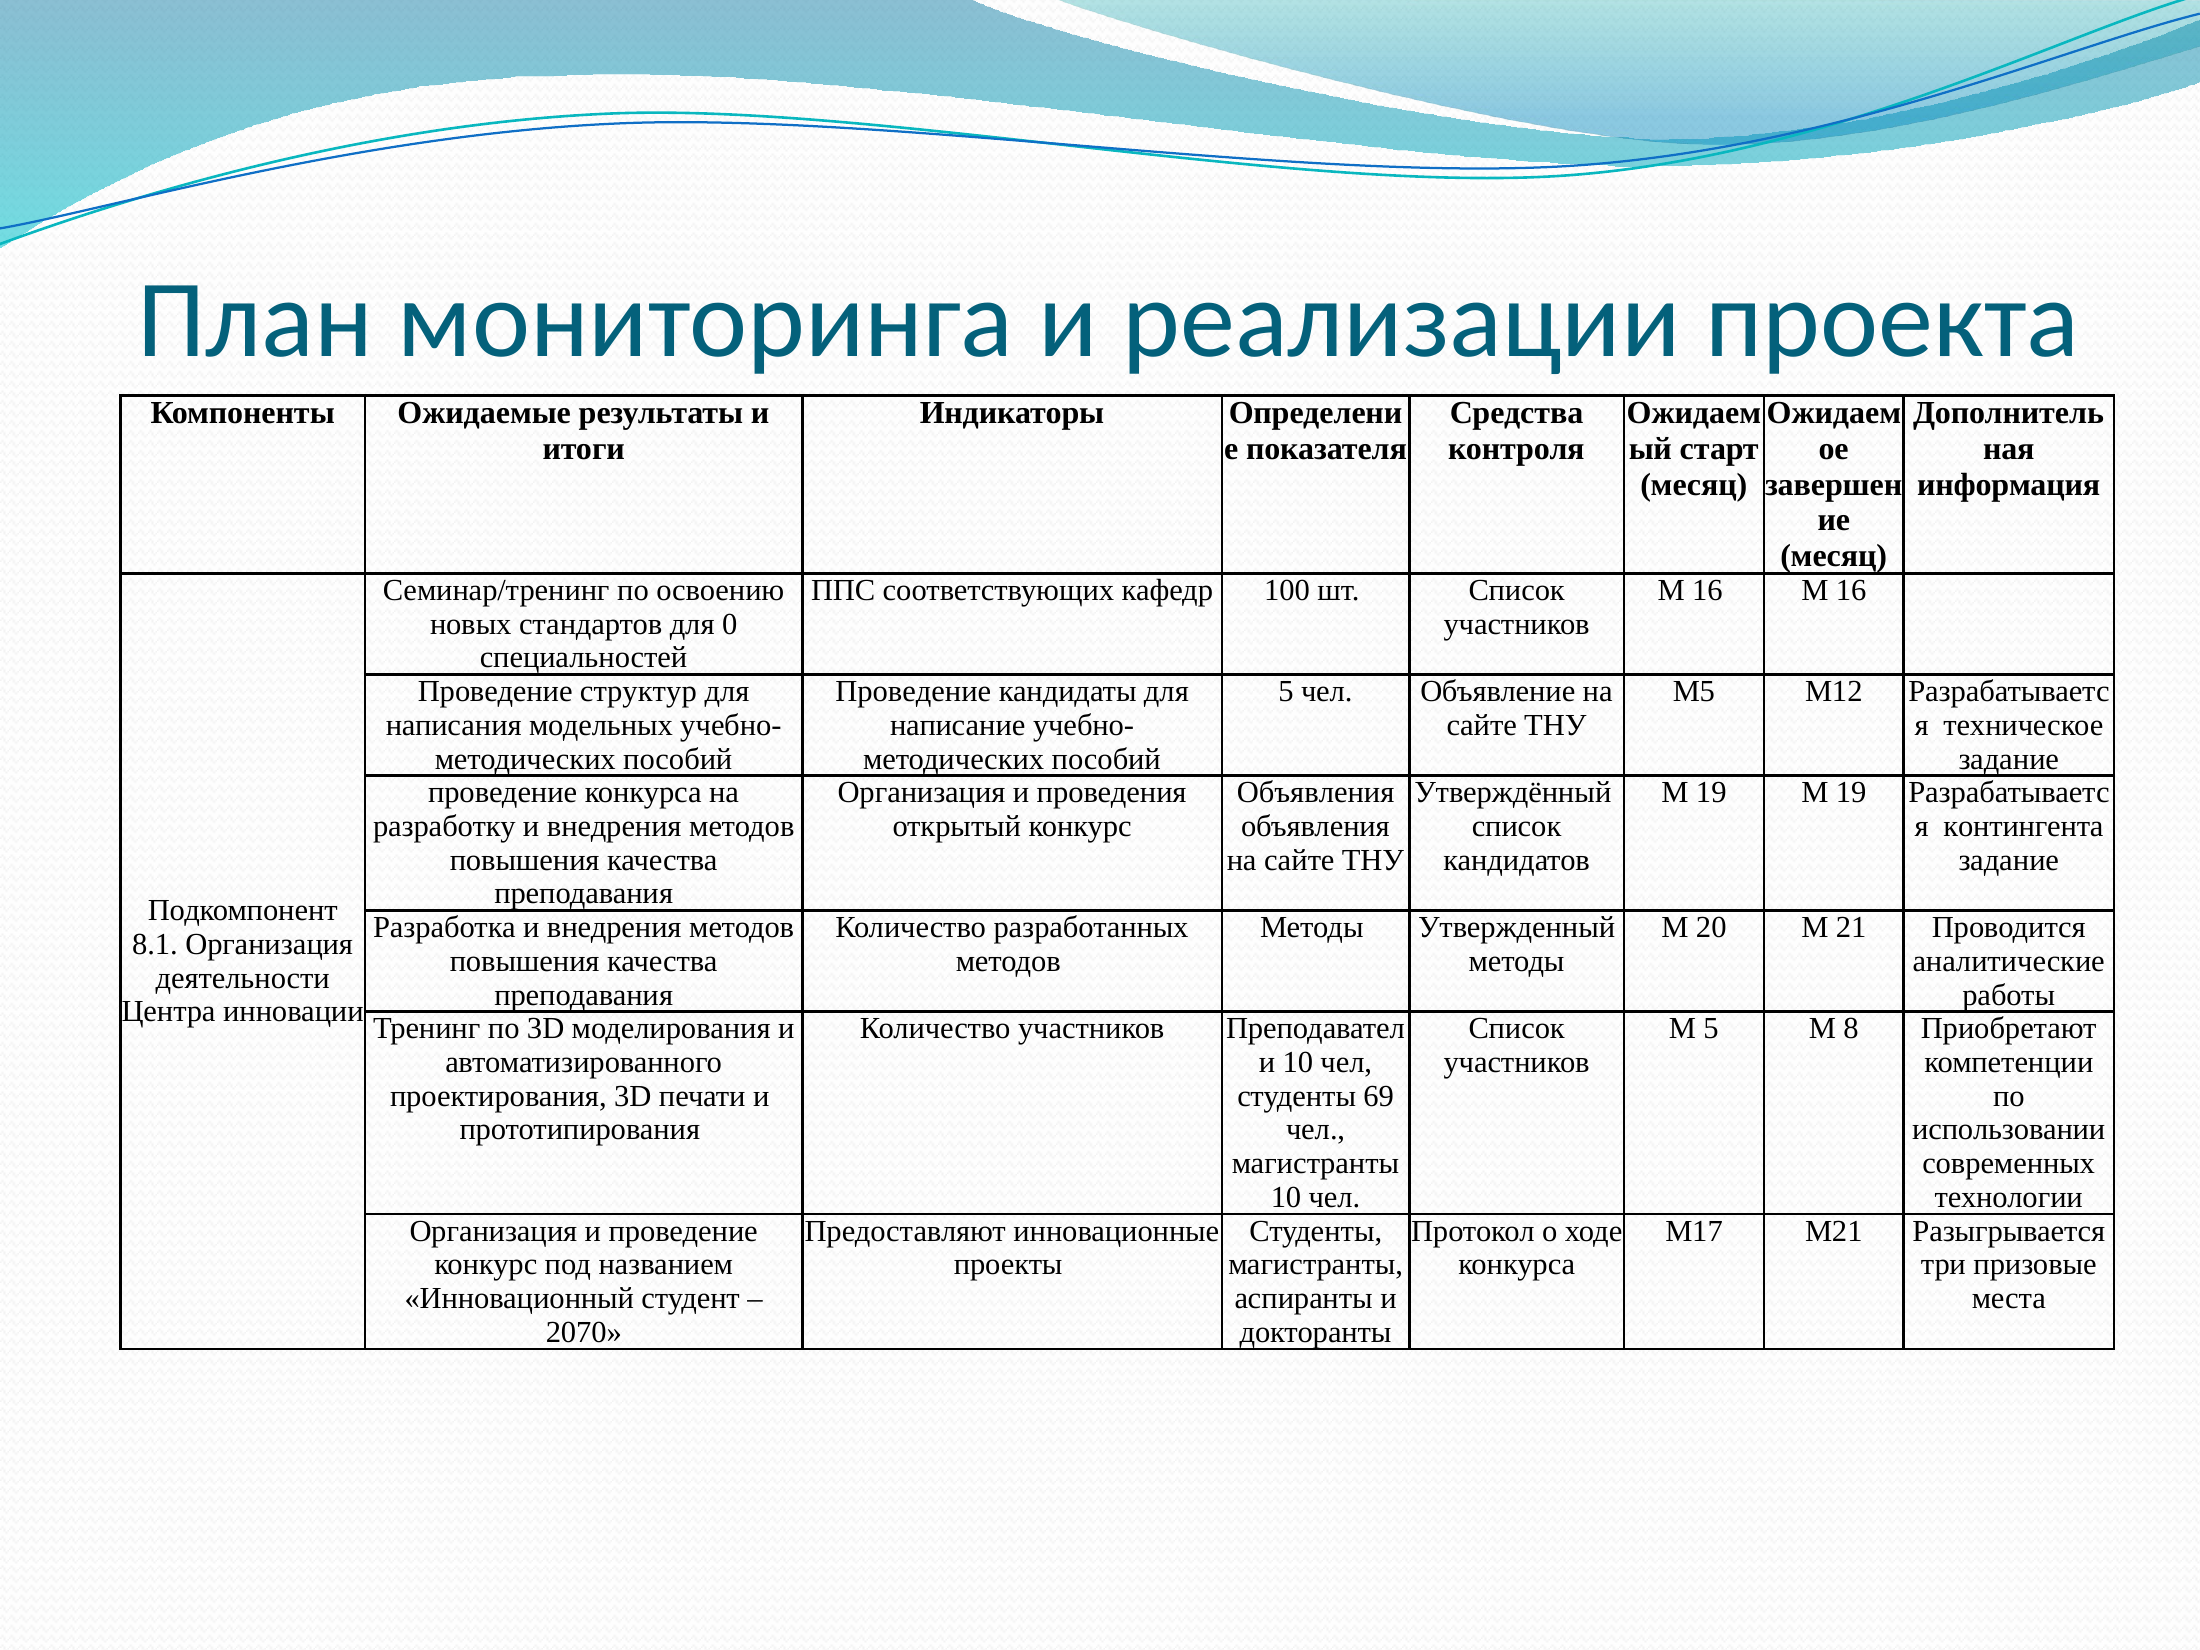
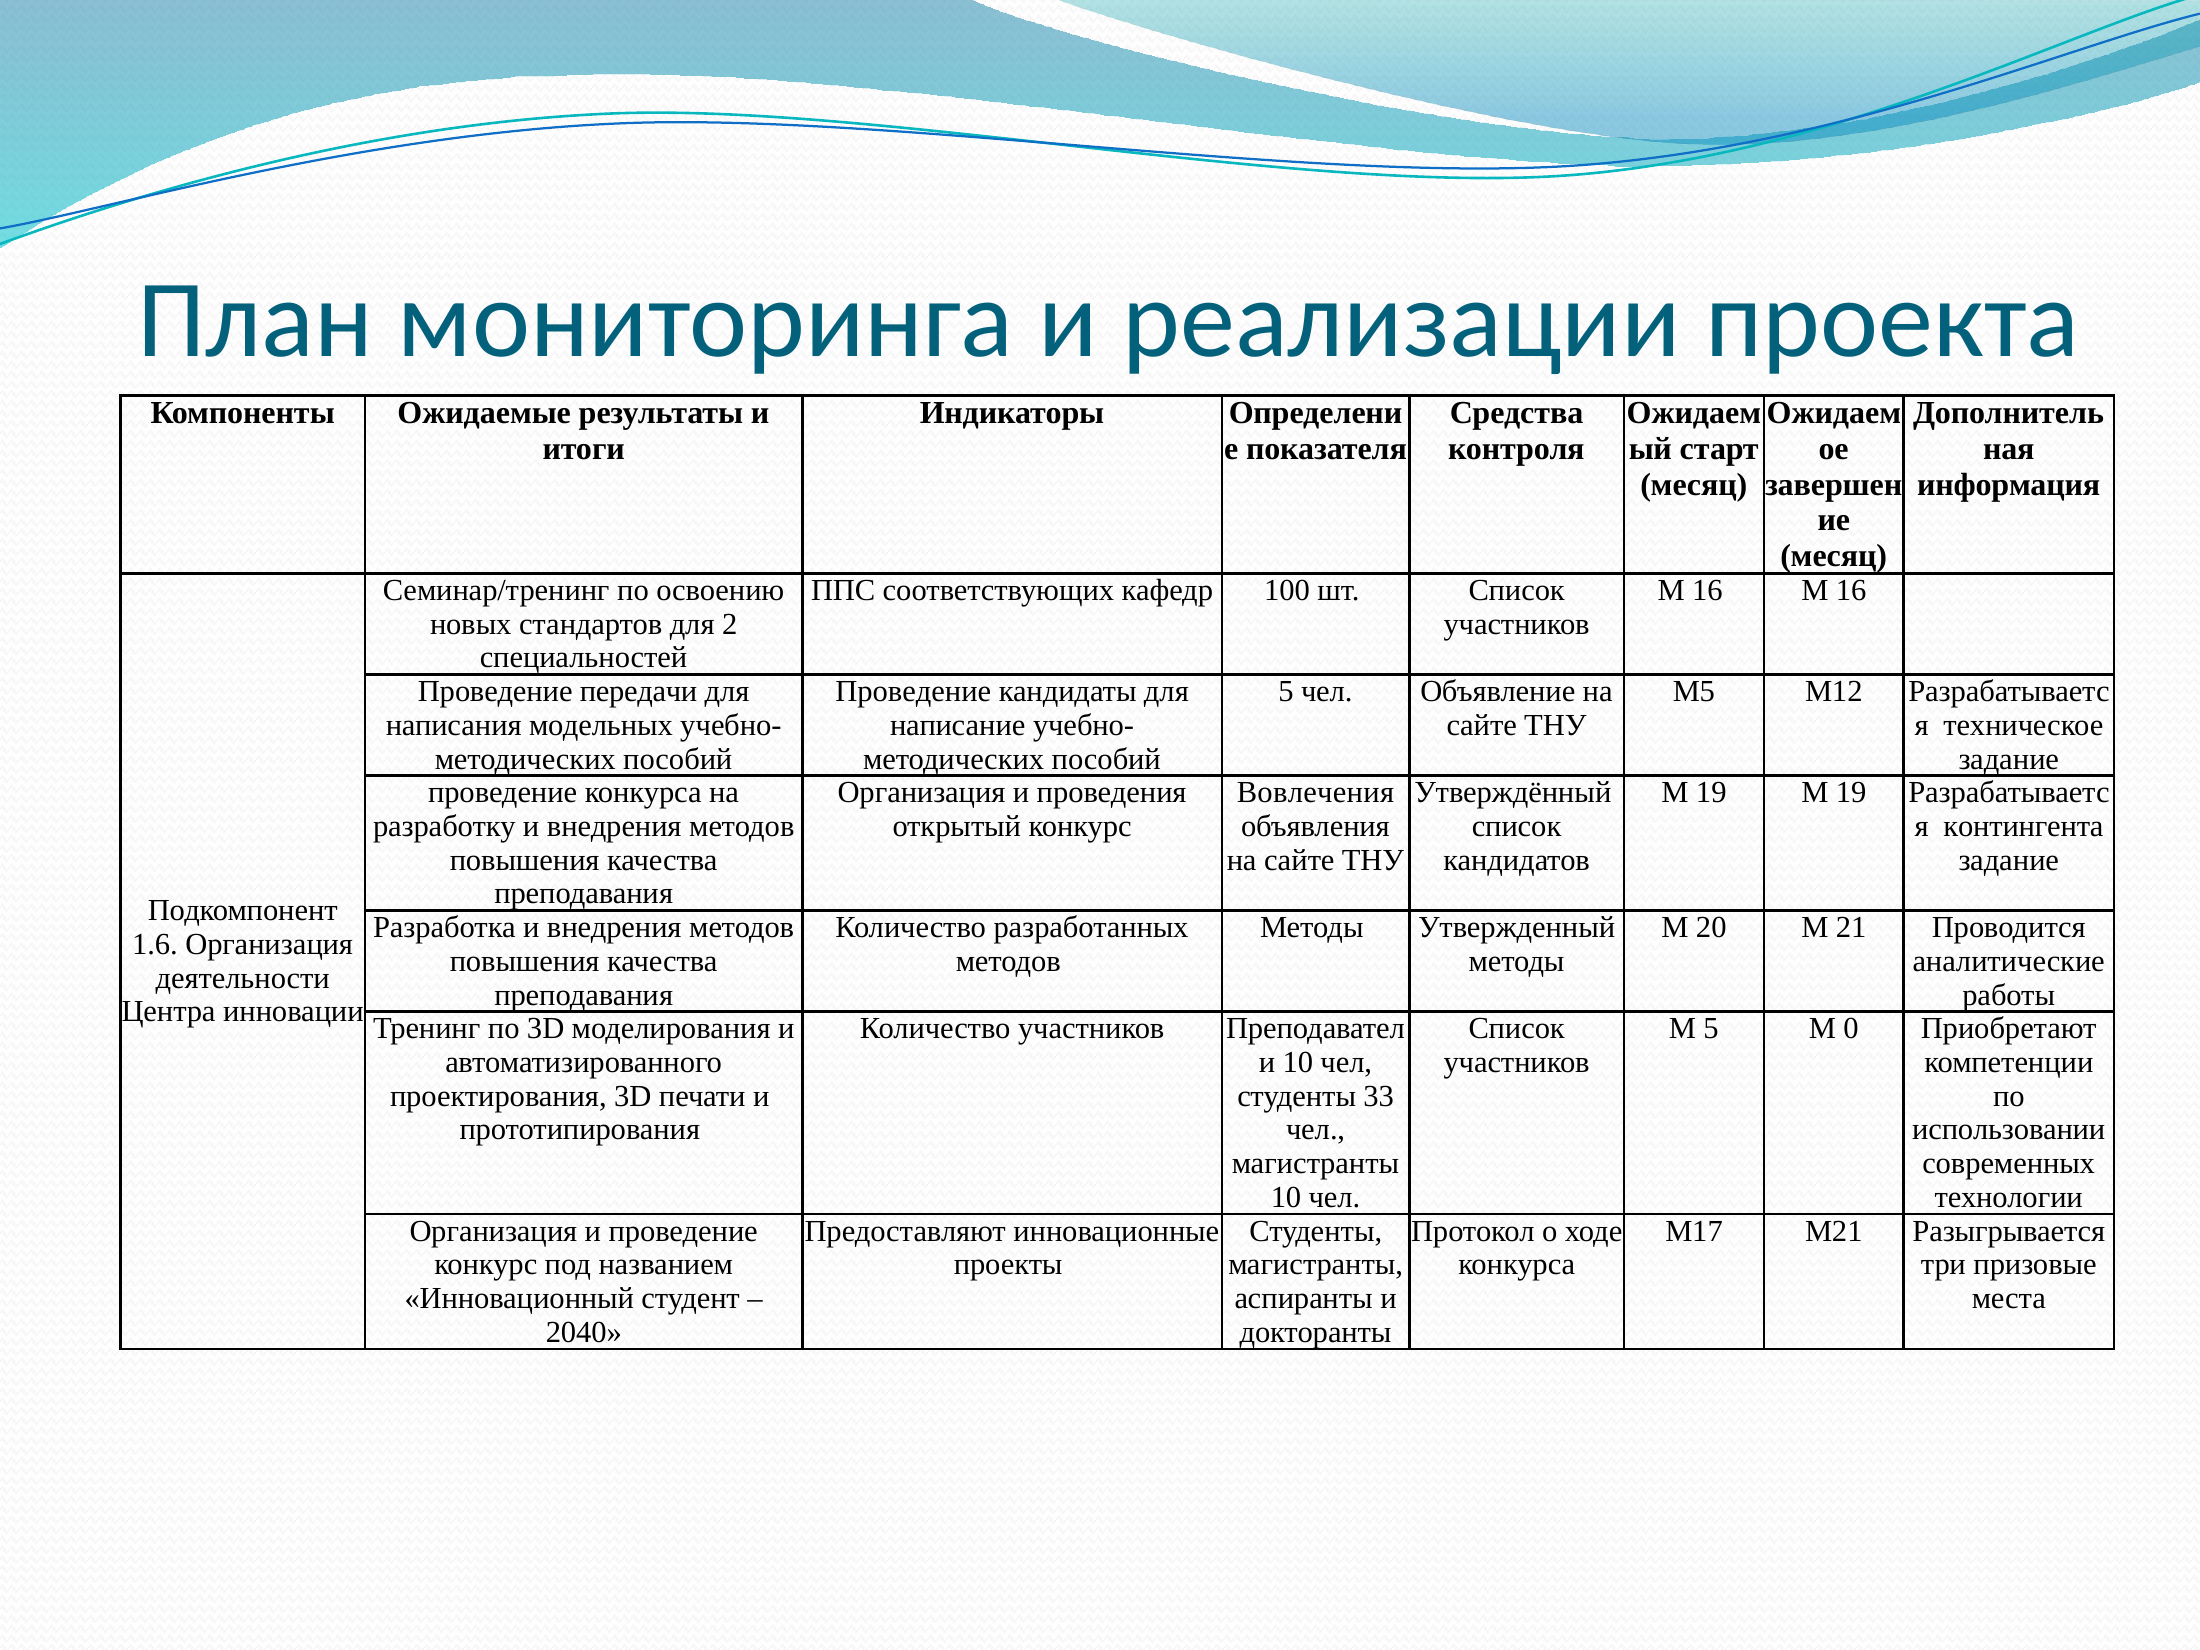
0: 0 -> 2
структур: структур -> передачи
Объявления at (1316, 793): Объявления -> Вовлечения
8.1: 8.1 -> 1.6
8: 8 -> 0
69: 69 -> 33
2070: 2070 -> 2040
